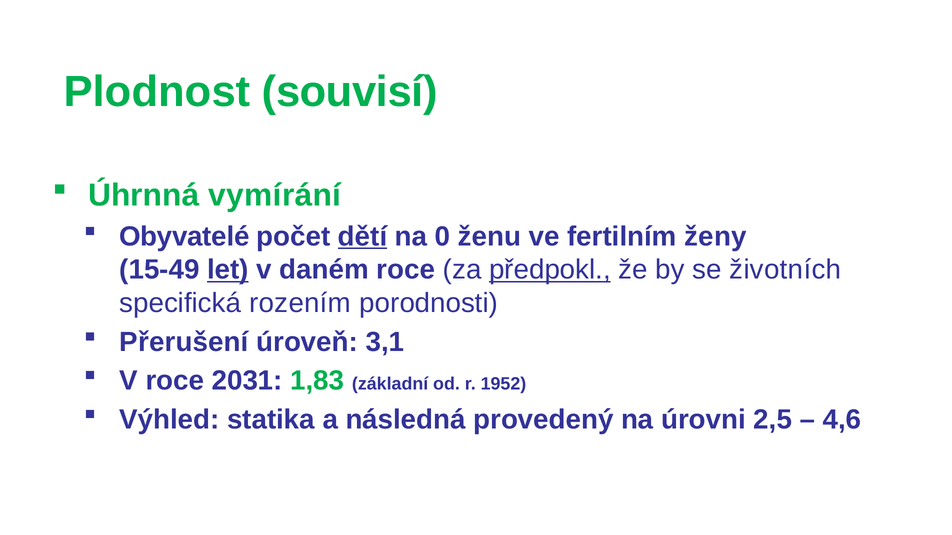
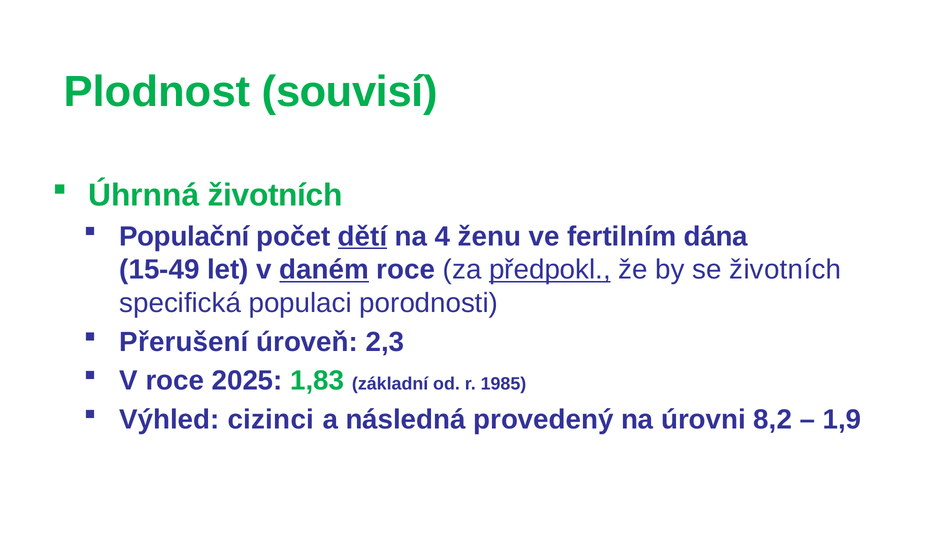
Úhrnná vymírání: vymírání -> životních
Obyvatelé: Obyvatelé -> Populační
0: 0 -> 4
ženy: ženy -> dána
let underline: present -> none
daném underline: none -> present
rozením: rozením -> populaci
3,1: 3,1 -> 2,3
2031: 2031 -> 2025
1952: 1952 -> 1985
statika: statika -> cizinci
2,5: 2,5 -> 8,2
4,6: 4,6 -> 1,9
